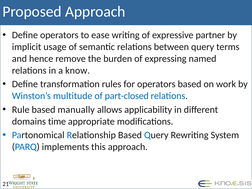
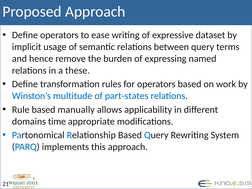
partner: partner -> dataset
know: know -> these
part-closed: part-closed -> part-states
